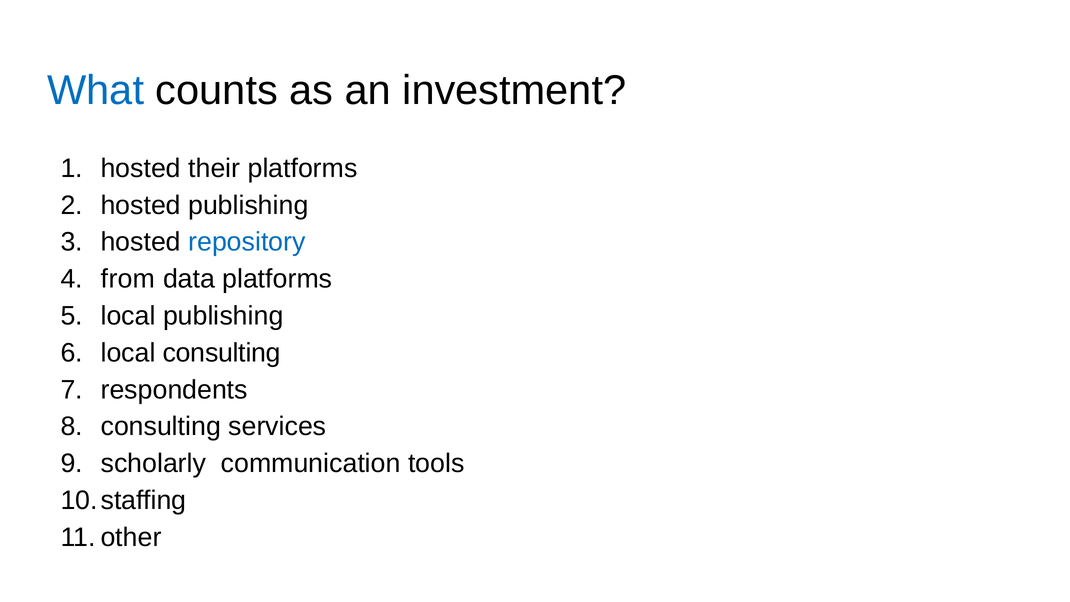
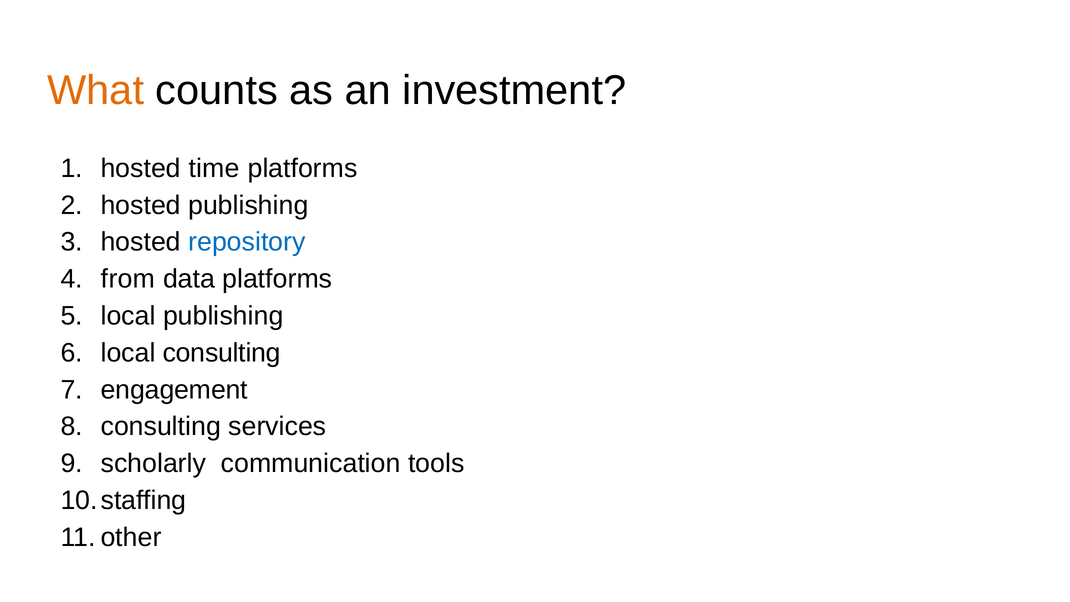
What colour: blue -> orange
their: their -> time
respondents: respondents -> engagement
